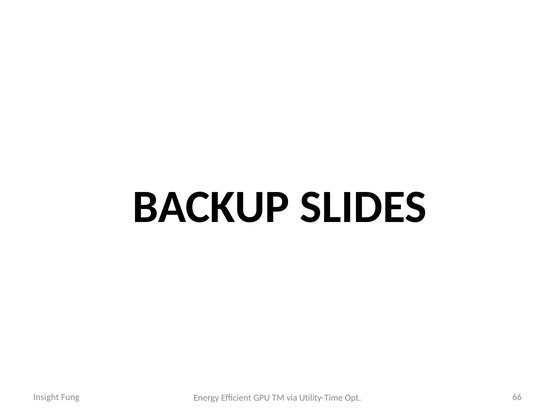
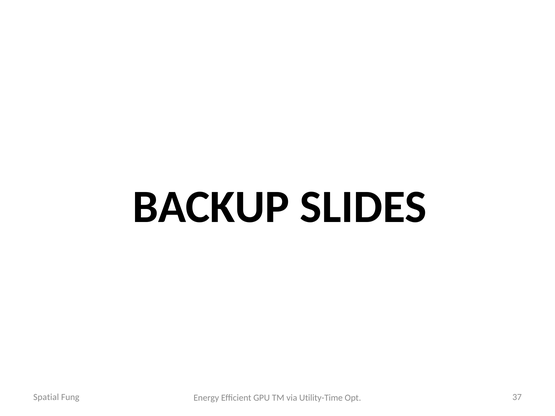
Insight: Insight -> Spatial
66: 66 -> 37
